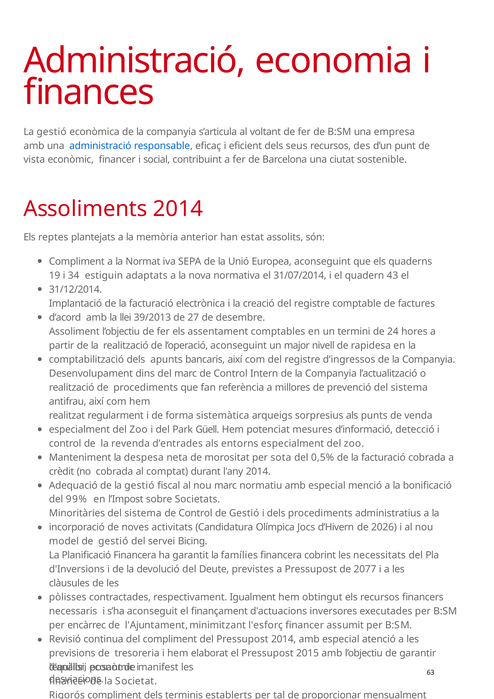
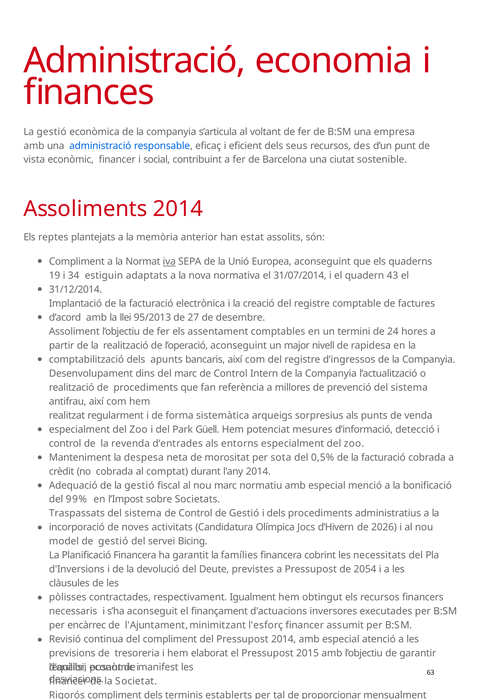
iva underline: none -> present
39/2013: 39/2013 -> 95/2013
Minoritàries: Minoritàries -> Traspassats
2077: 2077 -> 2054
